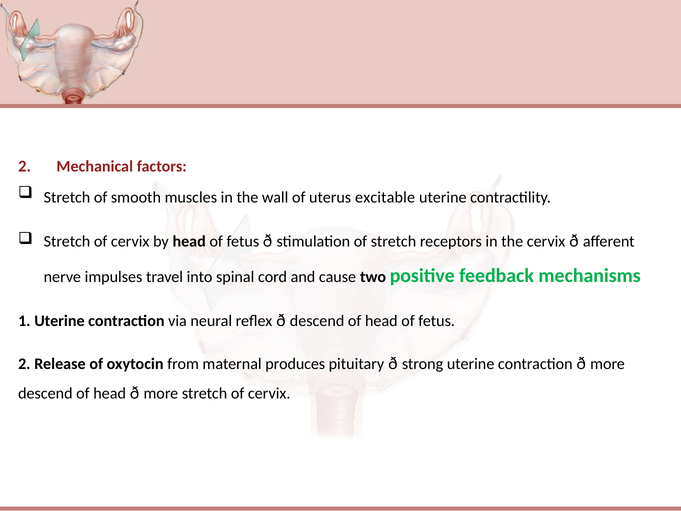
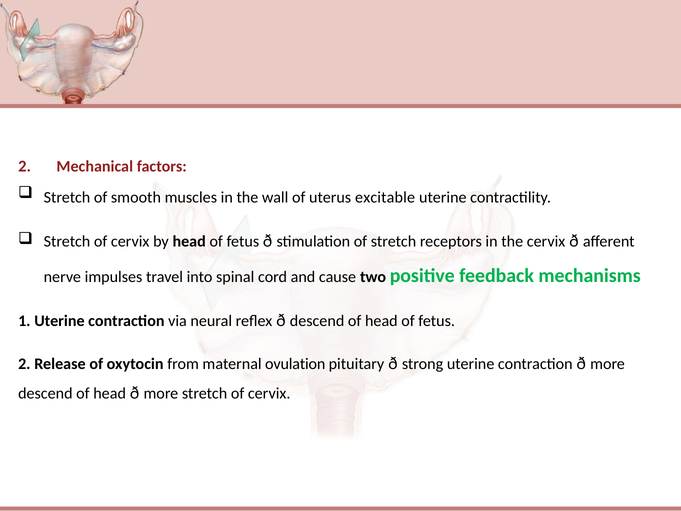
produces: produces -> ovulation
